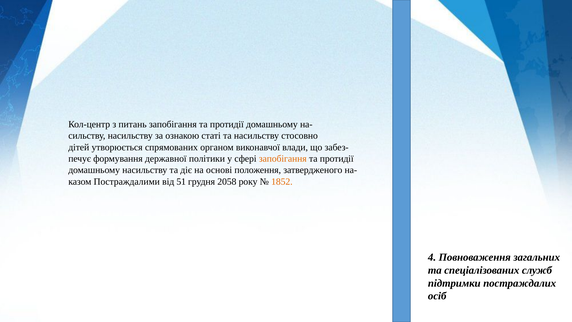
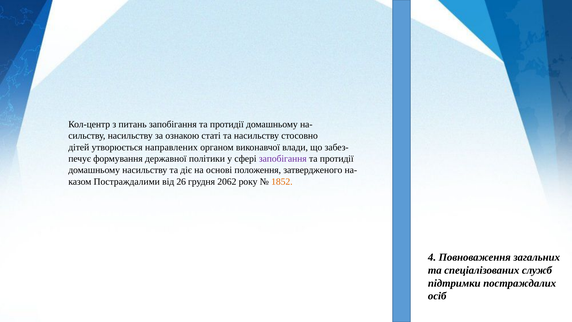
спрямованих: спрямованих -> направлених
запобігання at (283, 159) colour: orange -> purple
51: 51 -> 26
2058: 2058 -> 2062
